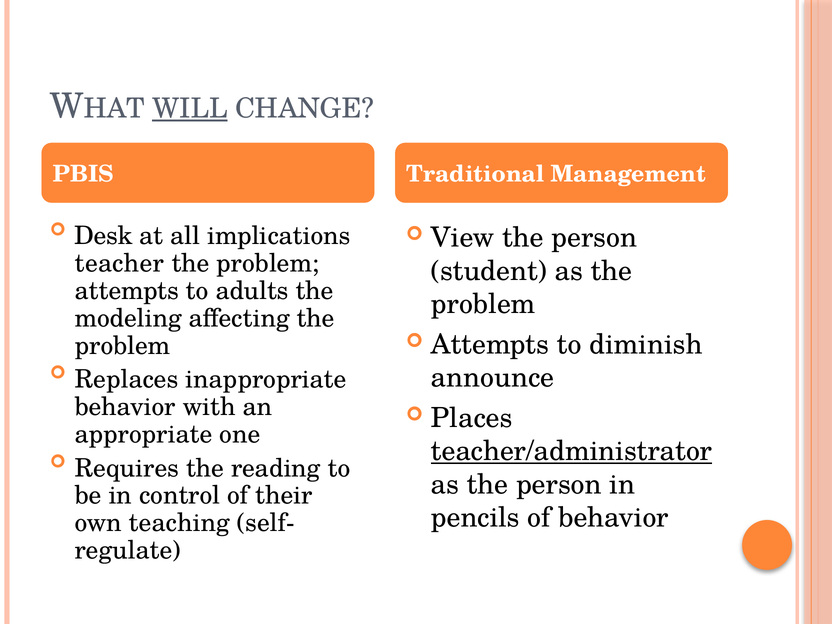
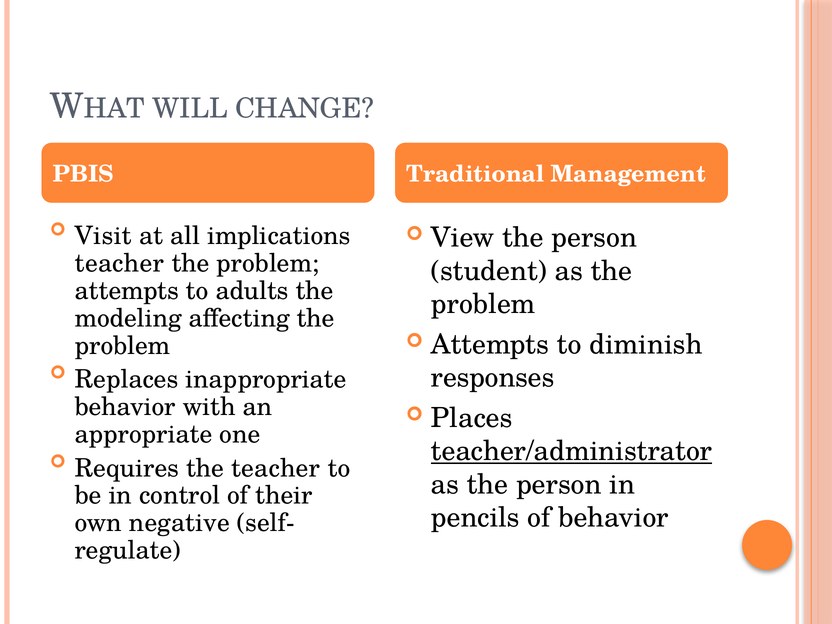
WILL underline: present -> none
Desk: Desk -> Visit
announce: announce -> responses
the reading: reading -> teacher
teaching: teaching -> negative
